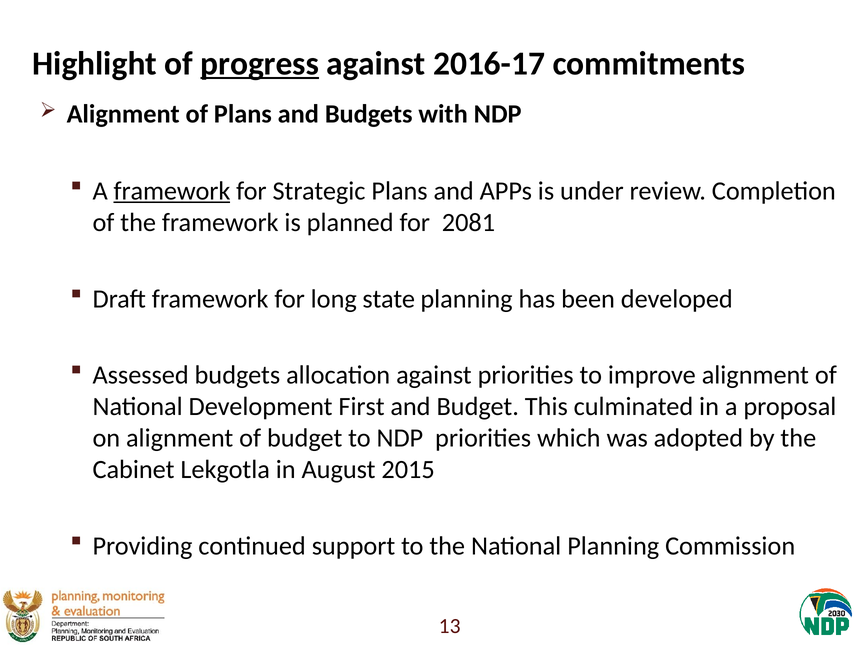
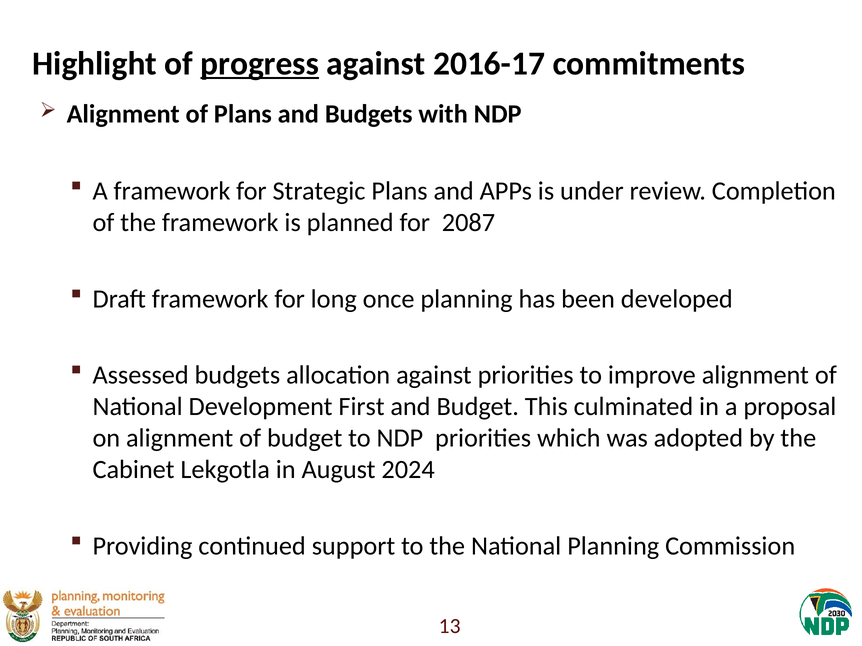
framework at (172, 191) underline: present -> none
2081: 2081 -> 2087
state: state -> once
2015: 2015 -> 2024
